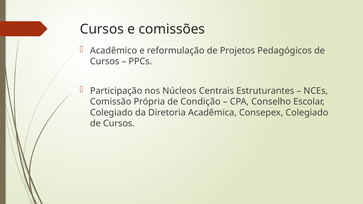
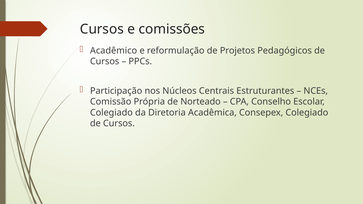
Condição: Condição -> Norteado
